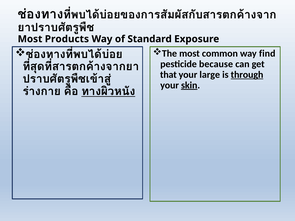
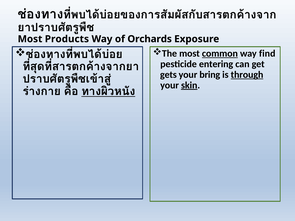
Standard: Standard -> Orchards
common underline: none -> present
because: because -> entering
that: that -> gets
large: large -> bring
